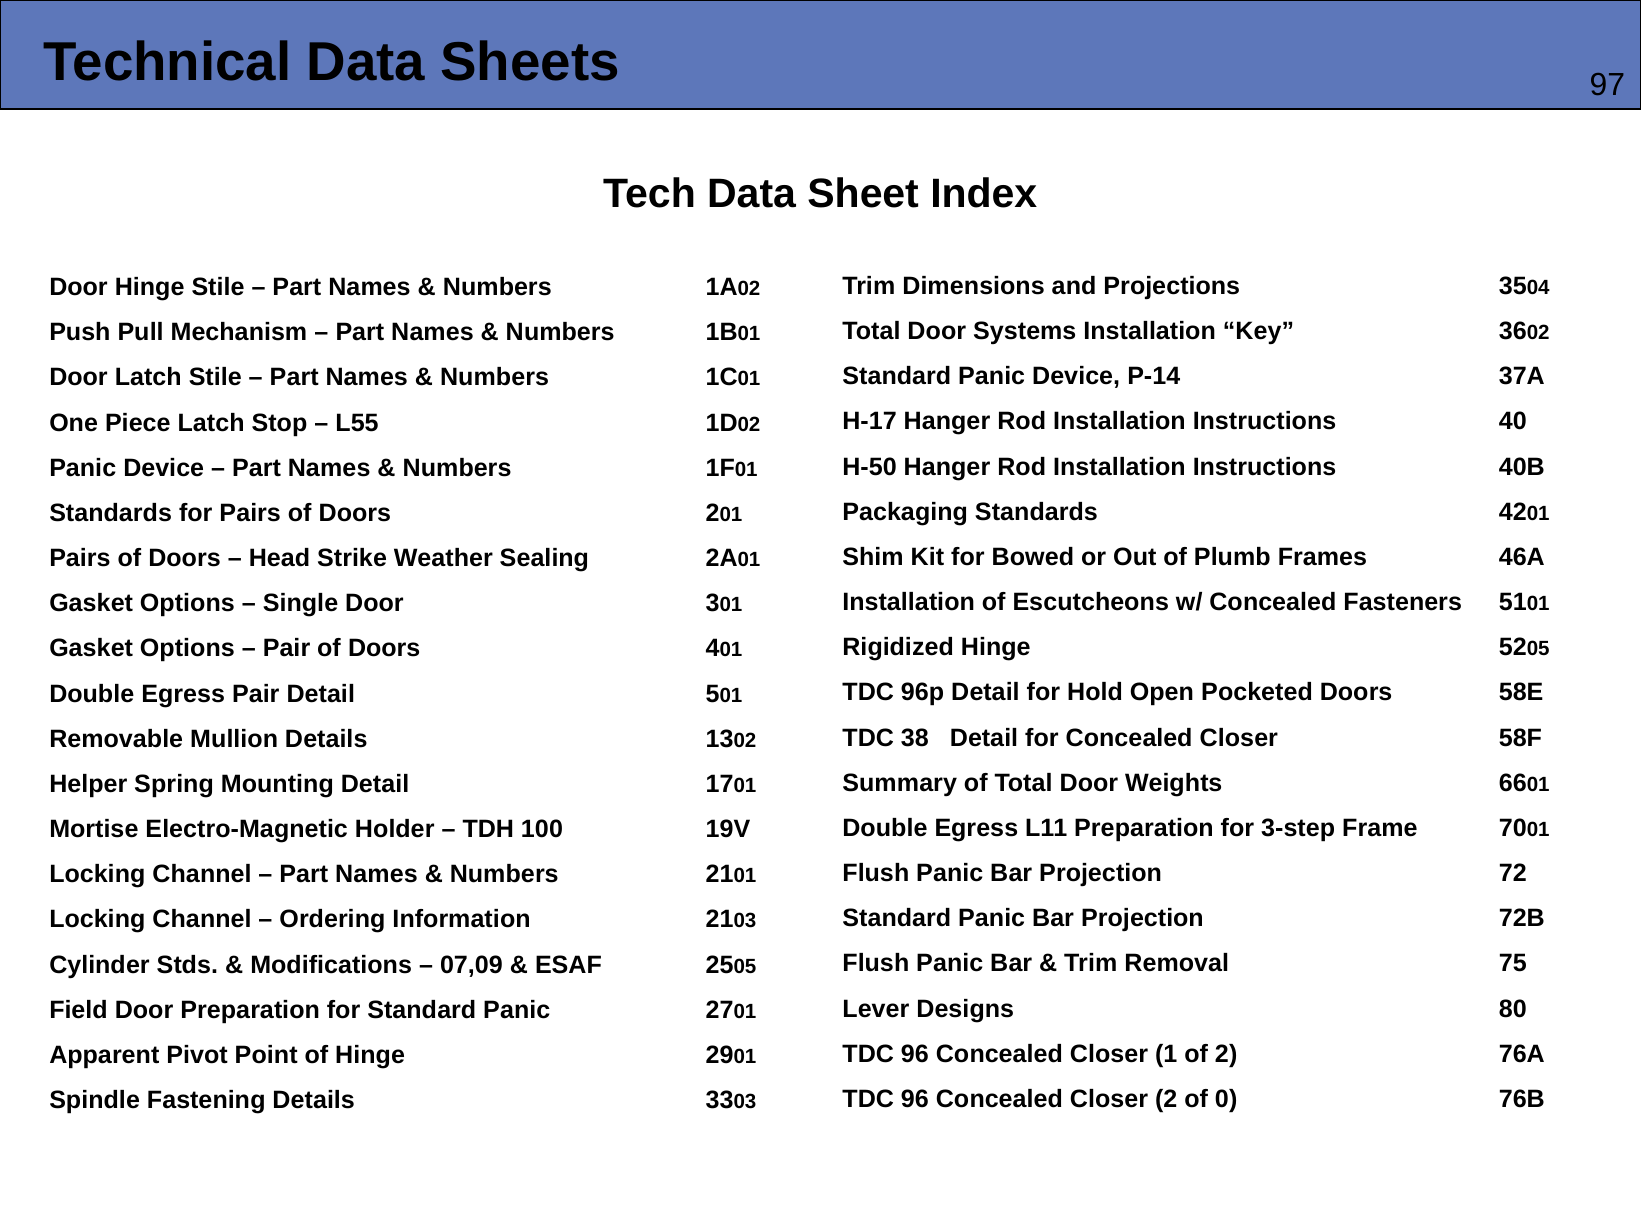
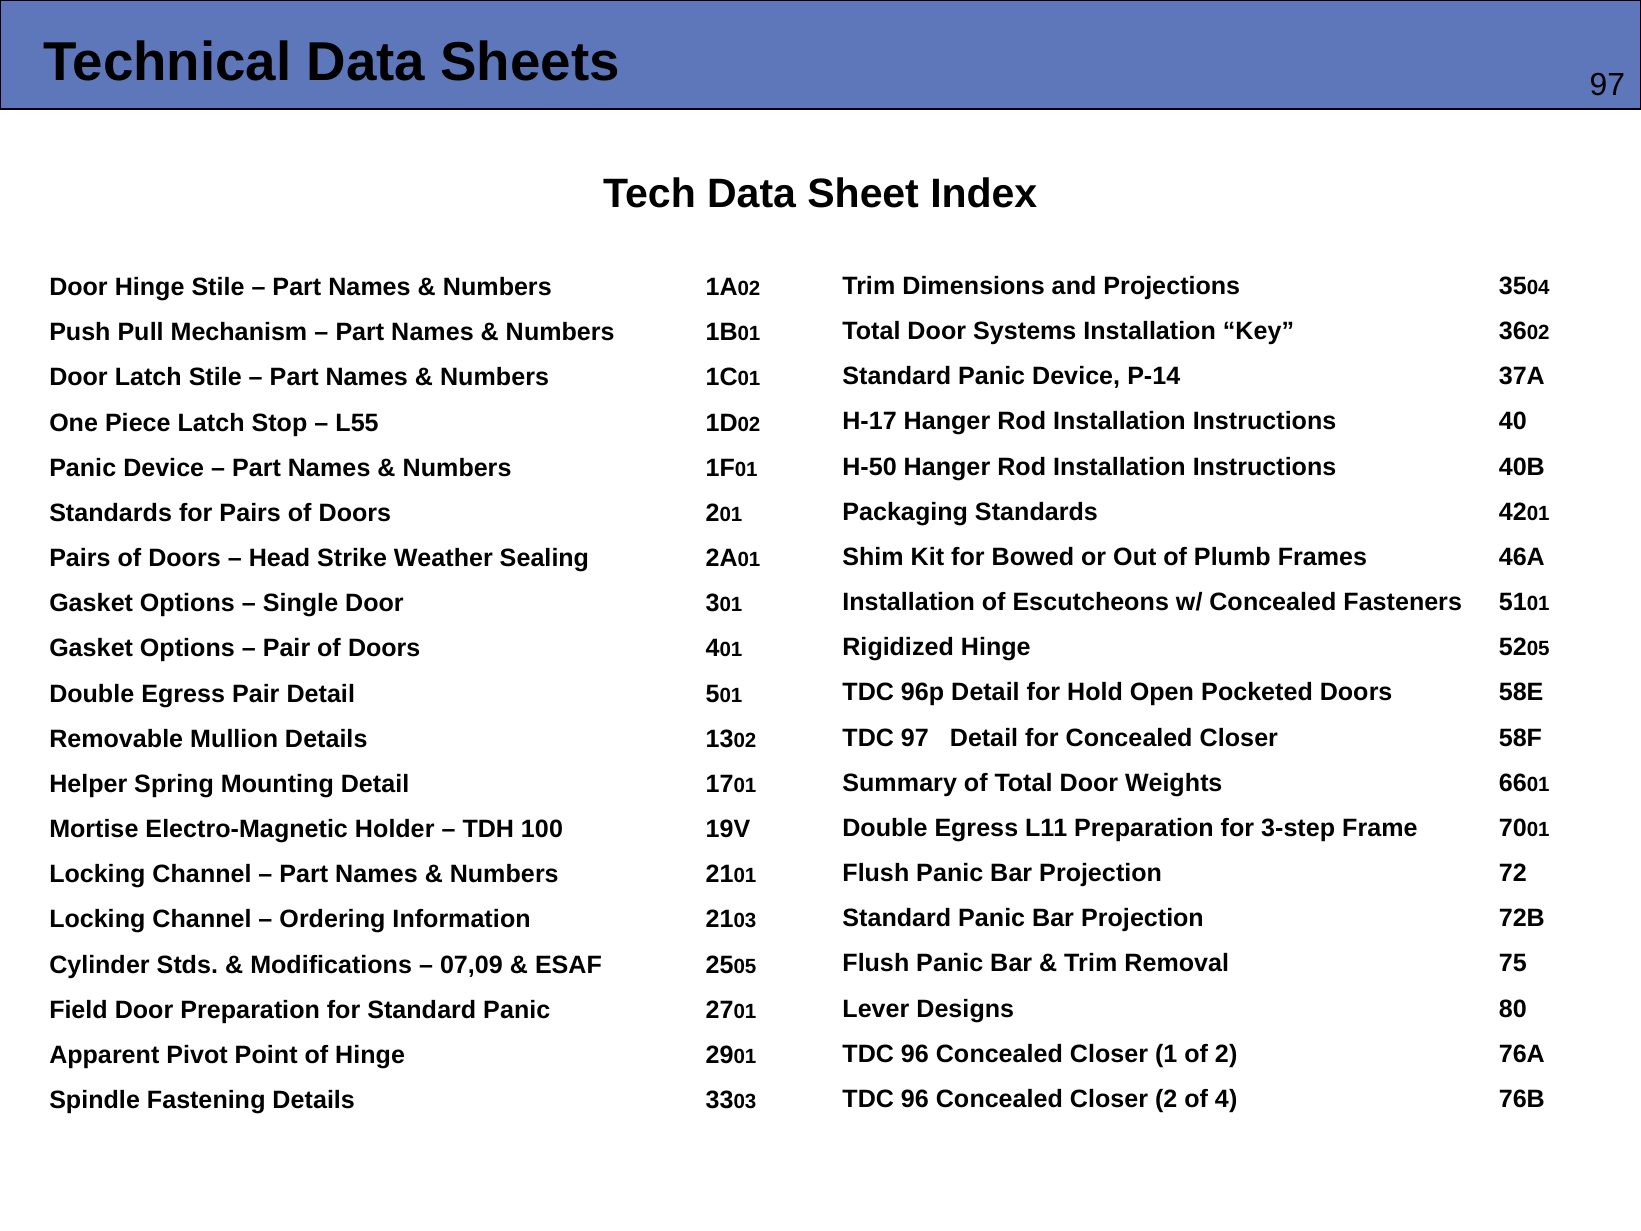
TDC 38: 38 -> 97
0: 0 -> 4
